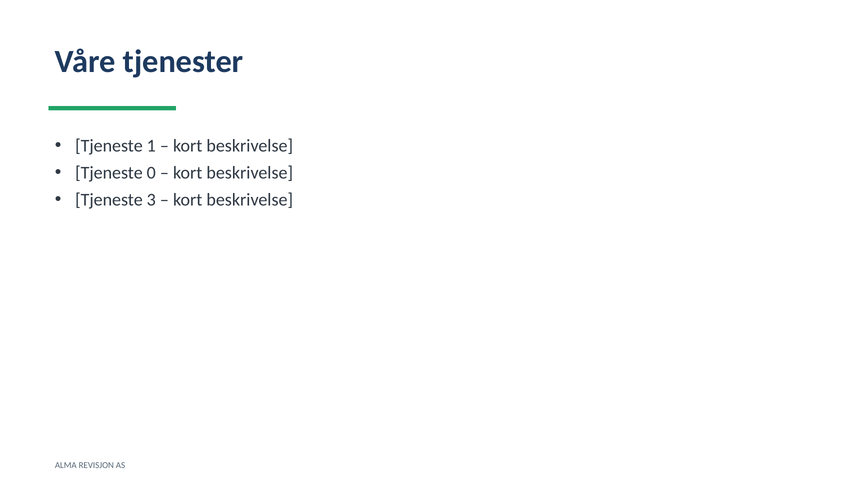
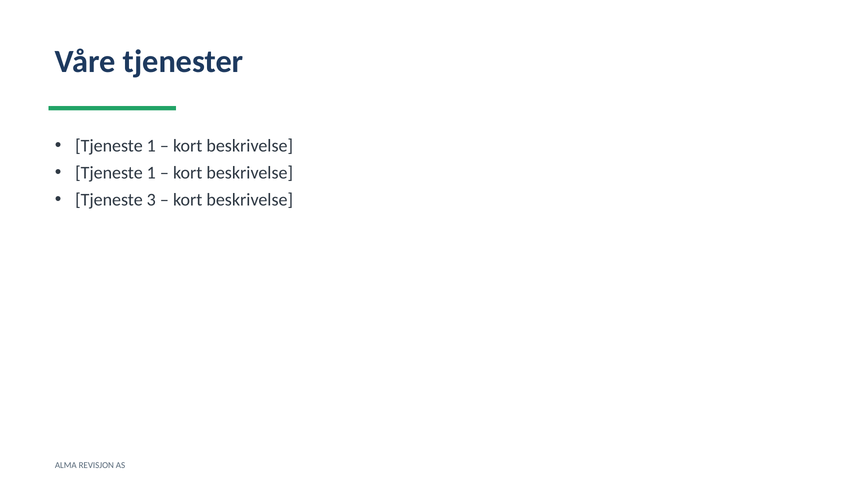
0 at (151, 173): 0 -> 1
